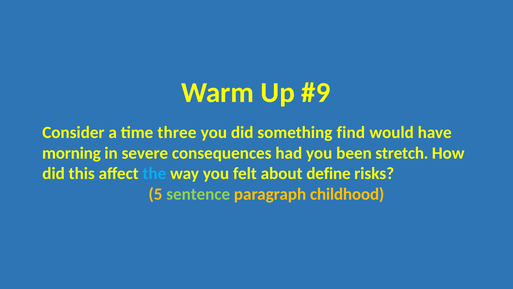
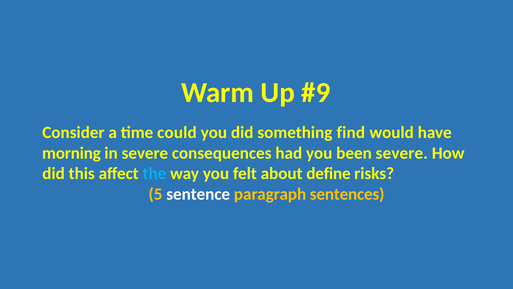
three: three -> could
been stretch: stretch -> severe
sentence colour: light green -> white
childhood: childhood -> sentences
